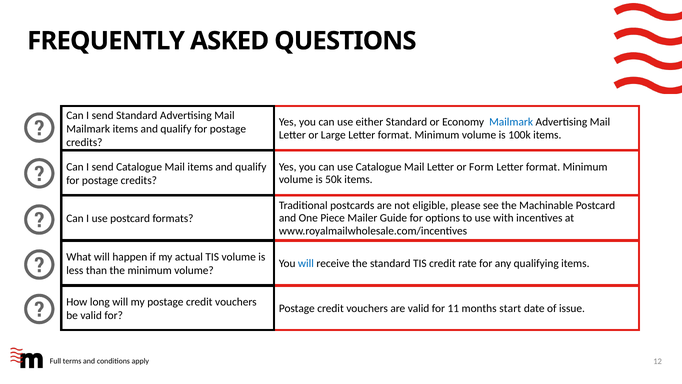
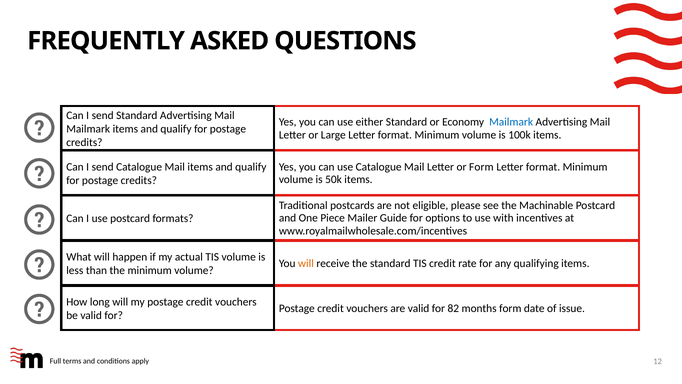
will at (306, 263) colour: blue -> orange
11: 11 -> 82
months start: start -> form
